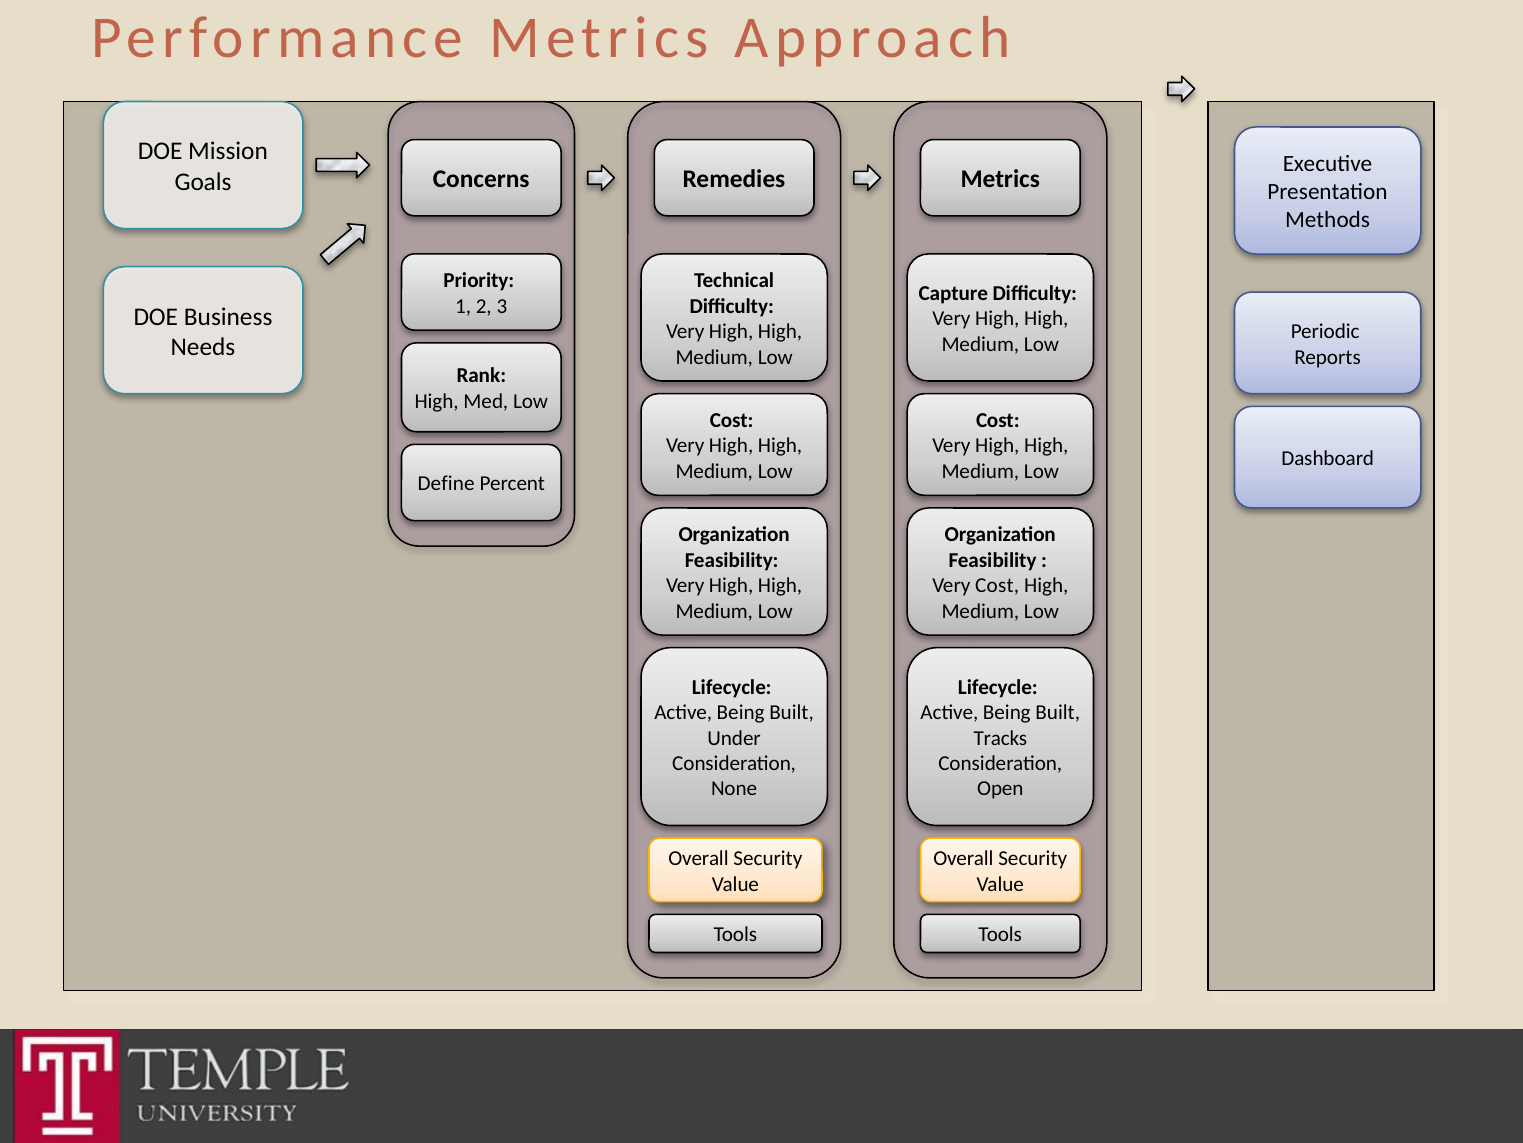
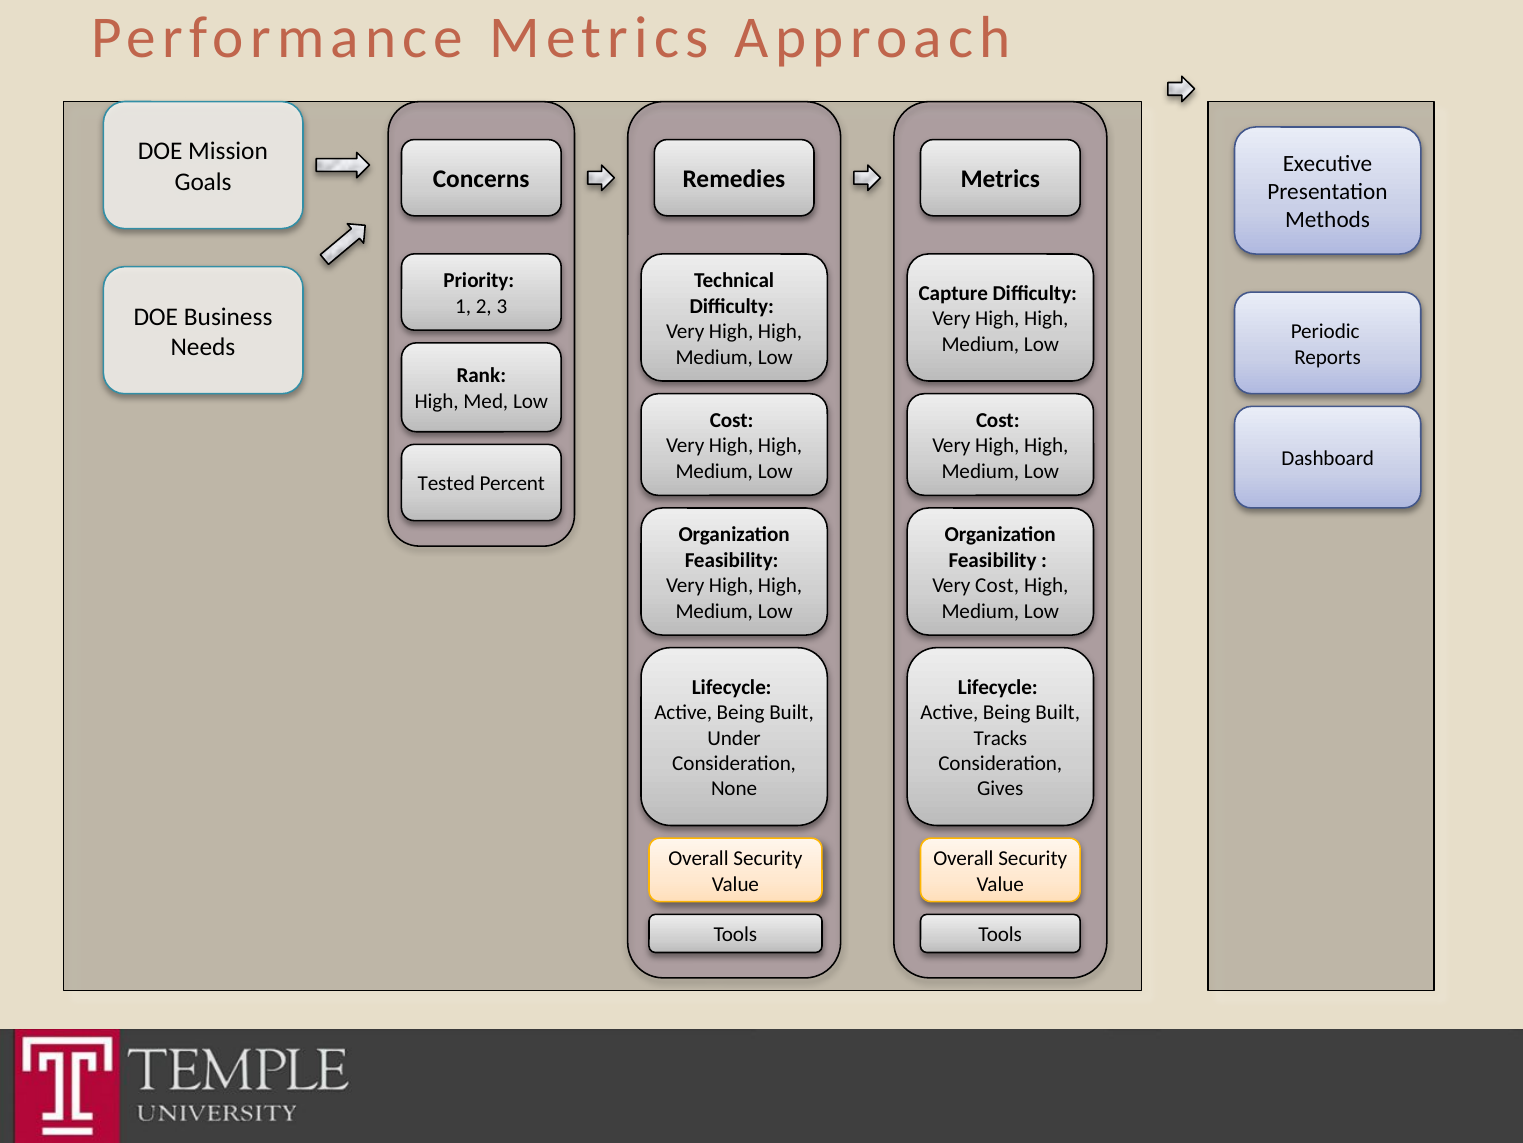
Define: Define -> Tested
Open: Open -> Gives
